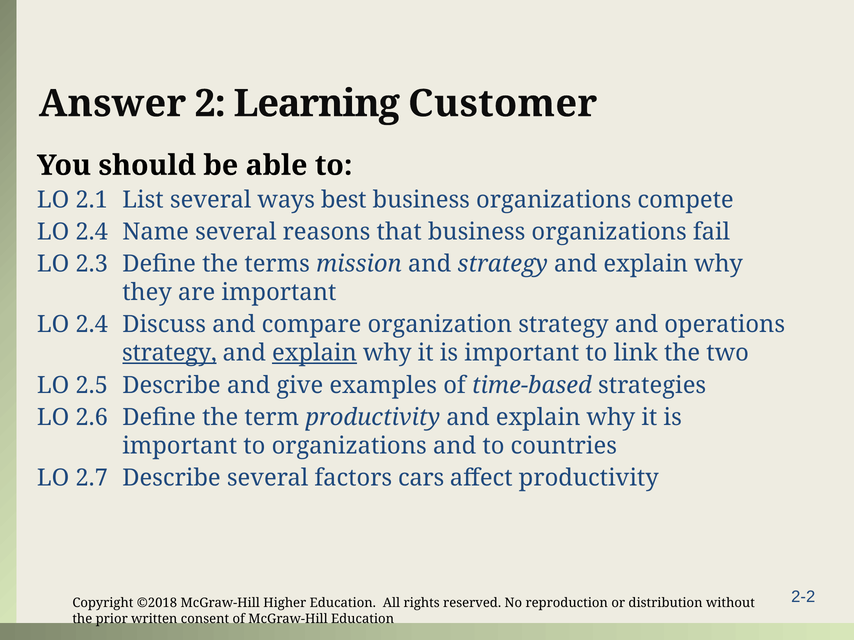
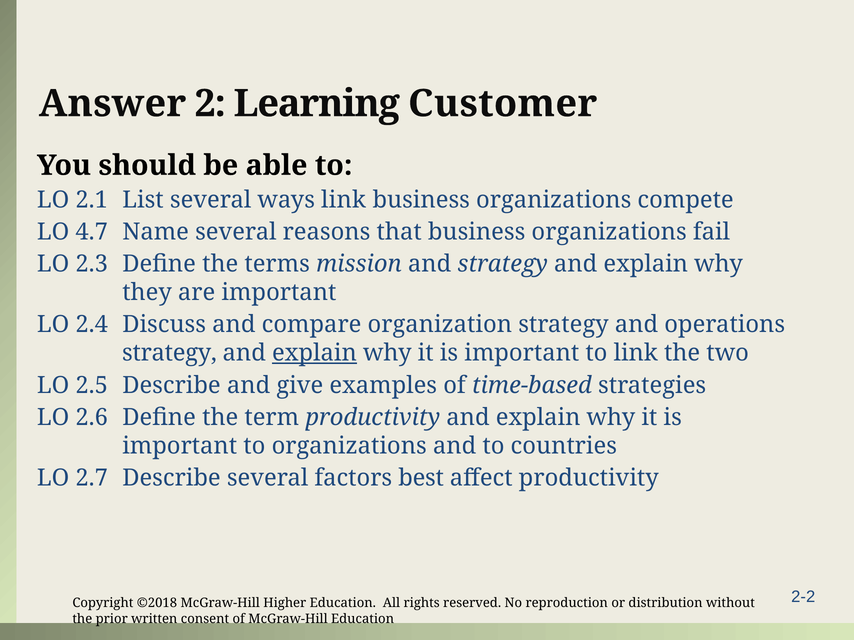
ways best: best -> link
2.4 at (92, 232): 2.4 -> 4.7
strategy at (169, 353) underline: present -> none
cars: cars -> best
